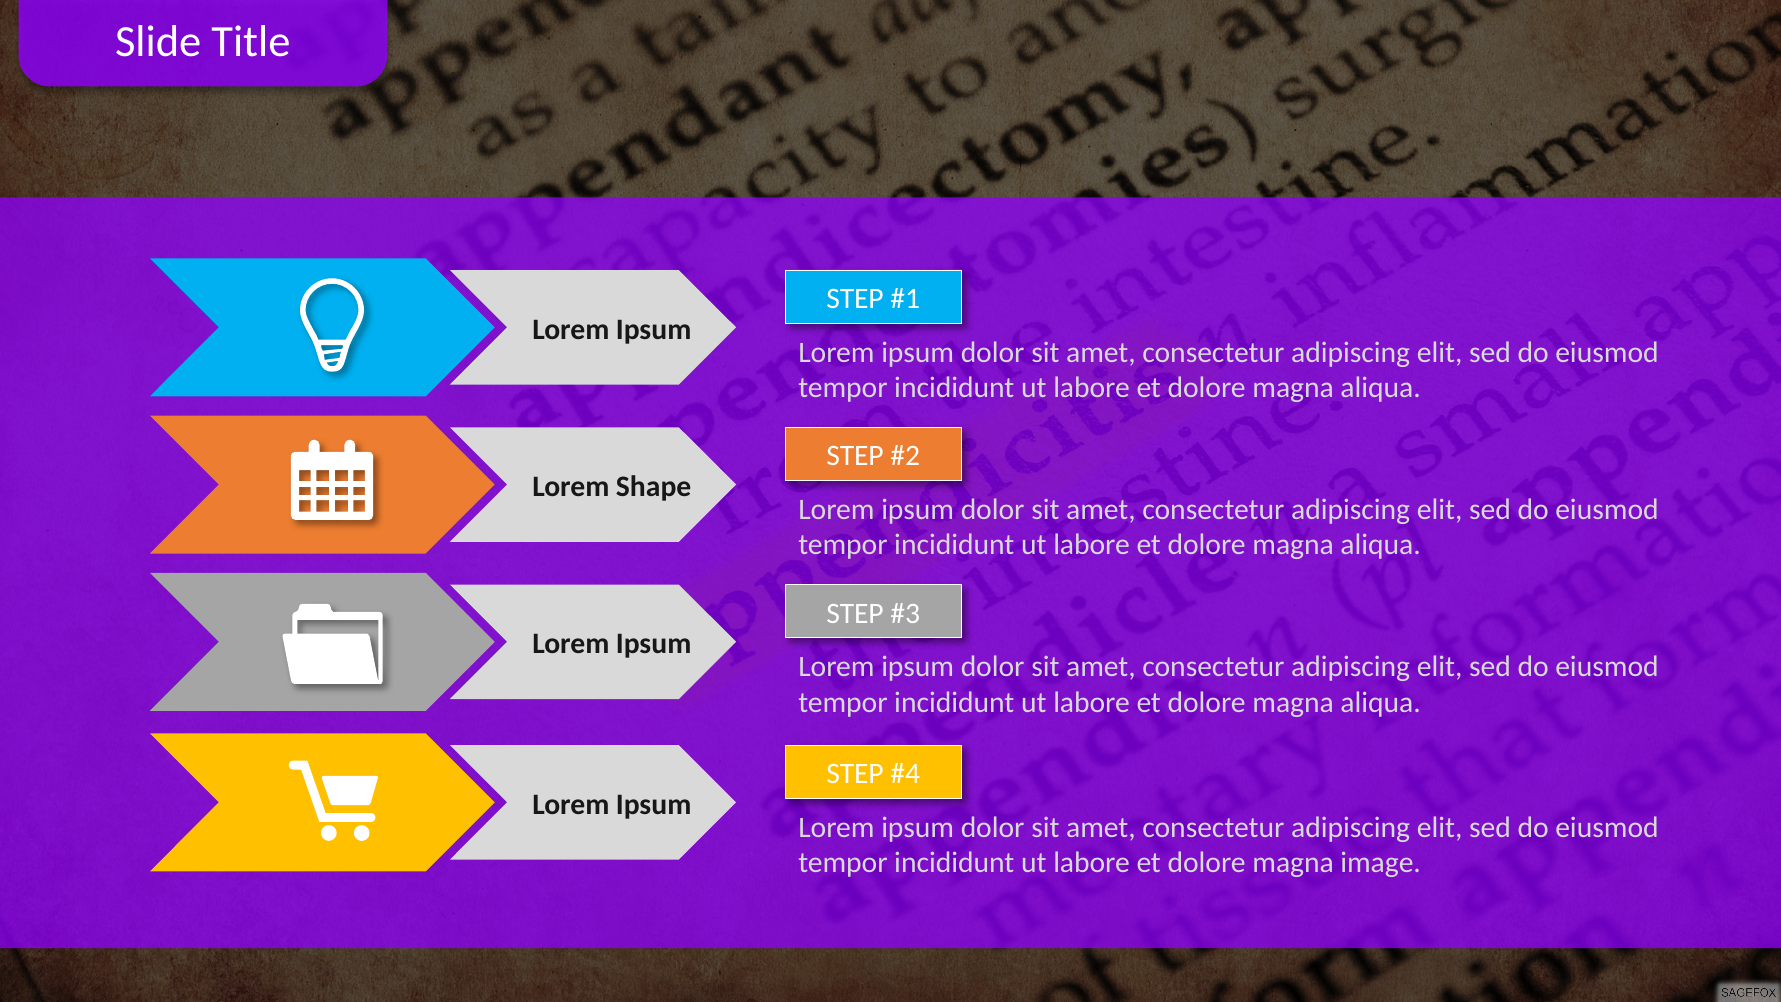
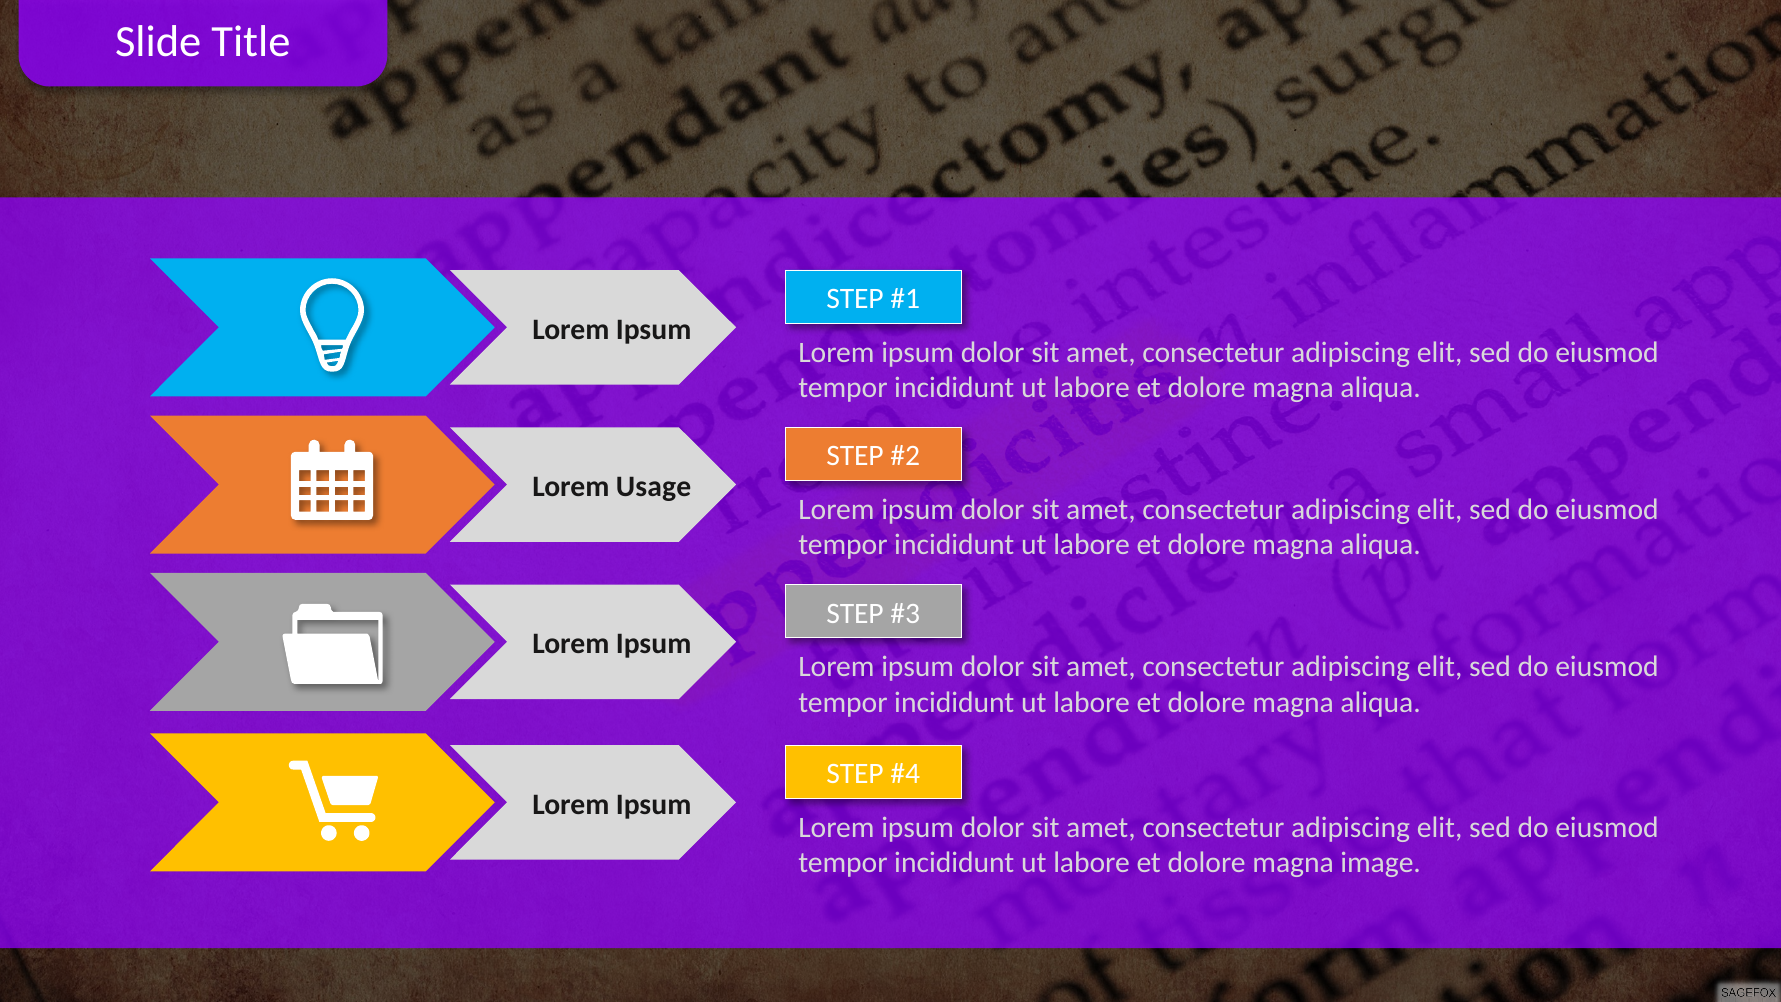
Shape: Shape -> Usage
